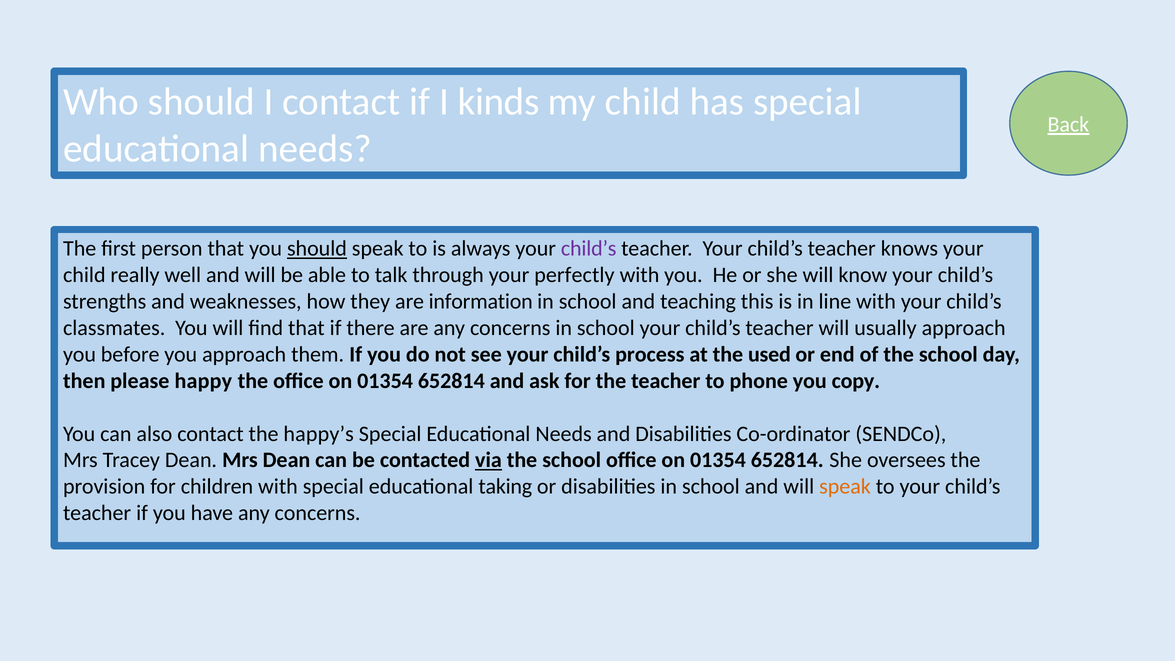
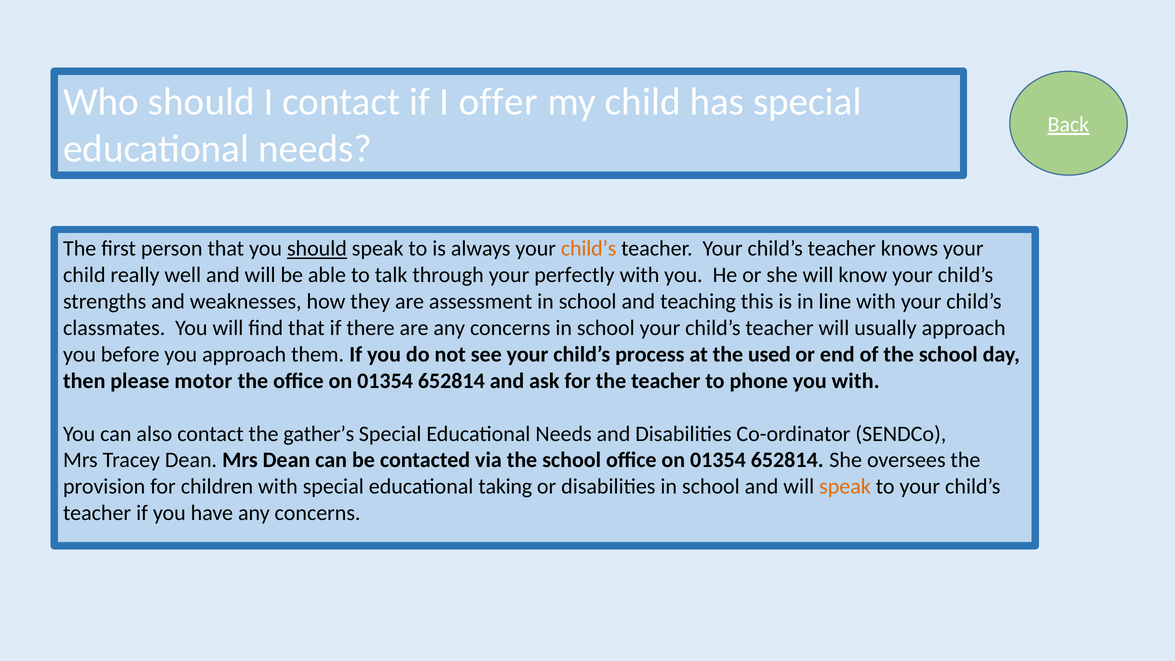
kinds: kinds -> offer
child’s at (589, 249) colour: purple -> orange
information: information -> assessment
happy: happy -> motor
you copy: copy -> with
happy’s: happy’s -> gather’s
via underline: present -> none
